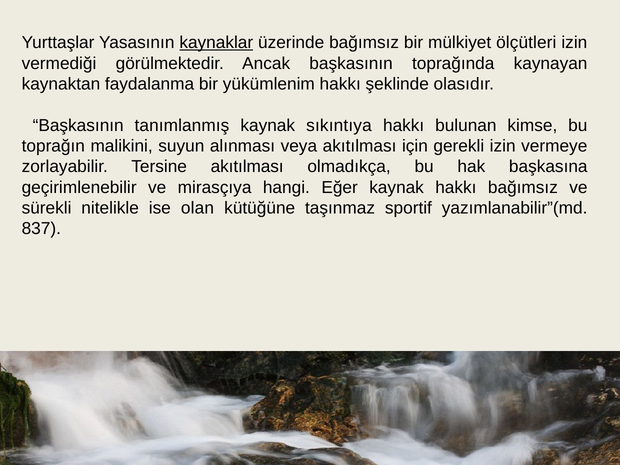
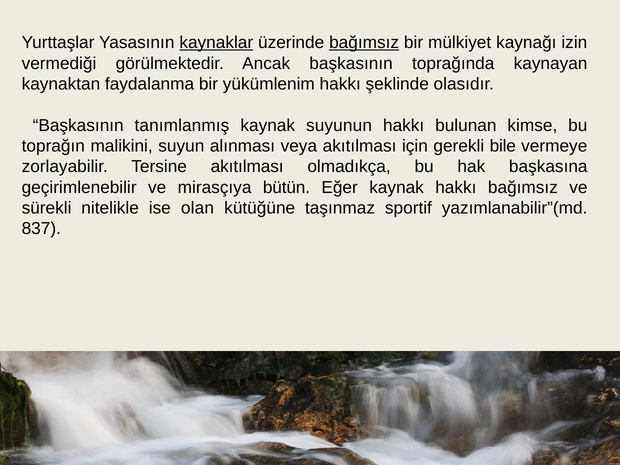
bağımsız at (364, 43) underline: none -> present
ölçütleri: ölçütleri -> kaynağı
sıkıntıya: sıkıntıya -> suyunun
gerekli izin: izin -> bile
hangi: hangi -> bütün
